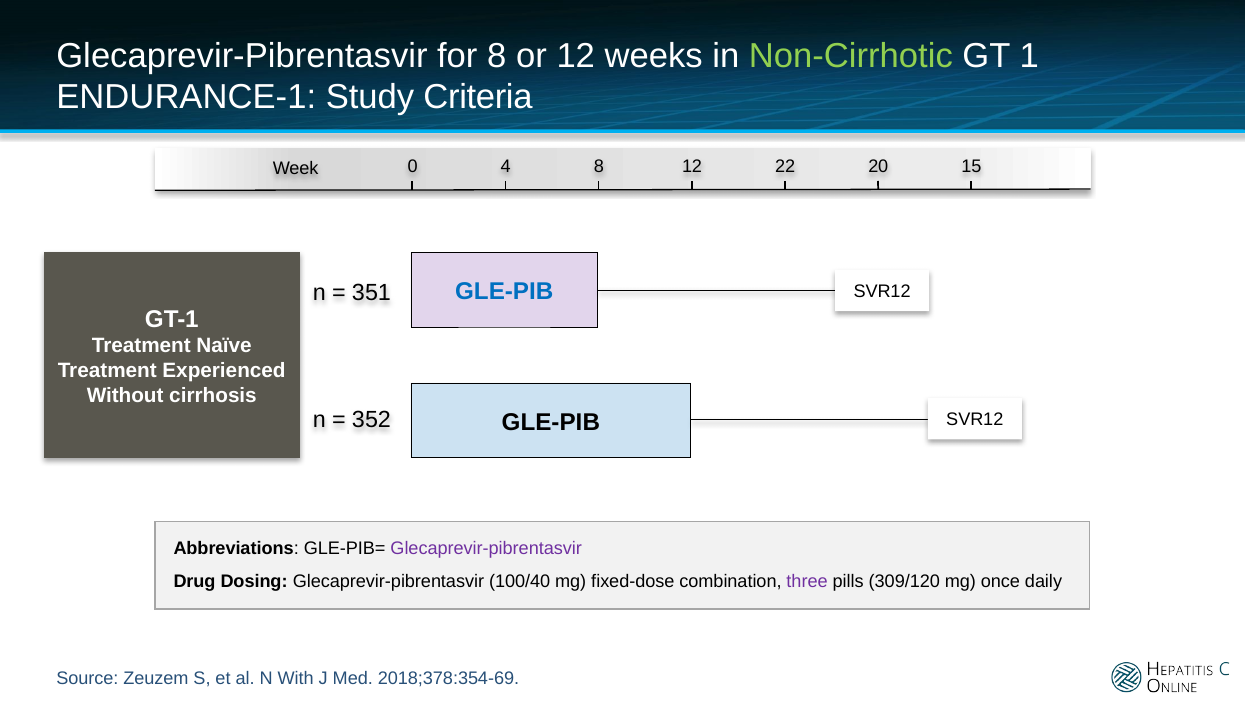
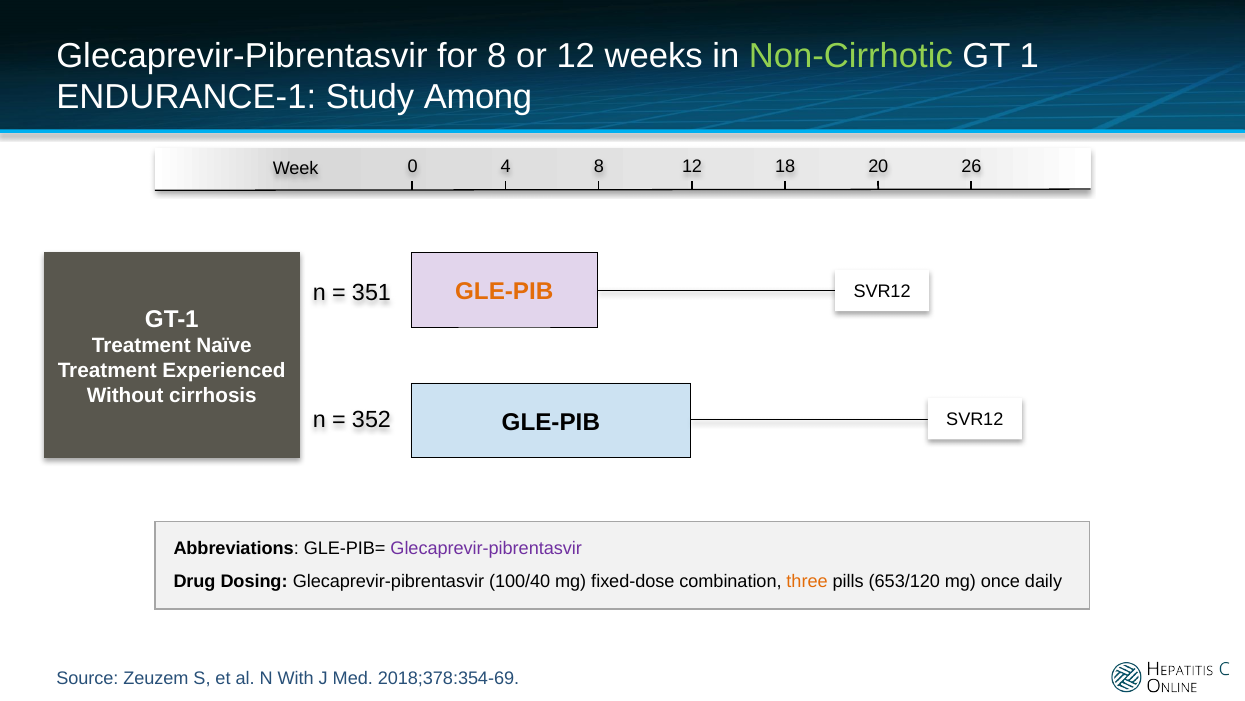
Criteria: Criteria -> Among
22: 22 -> 18
15: 15 -> 26
GLE-PIB at (504, 291) colour: blue -> orange
three colour: purple -> orange
309/120: 309/120 -> 653/120
